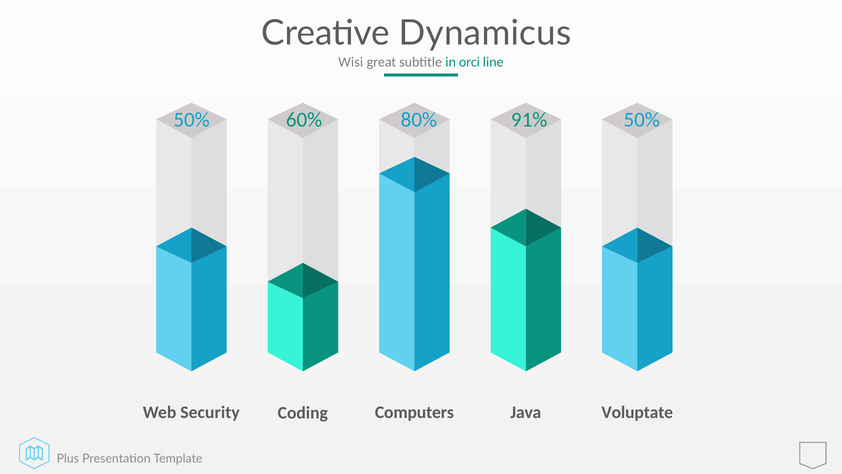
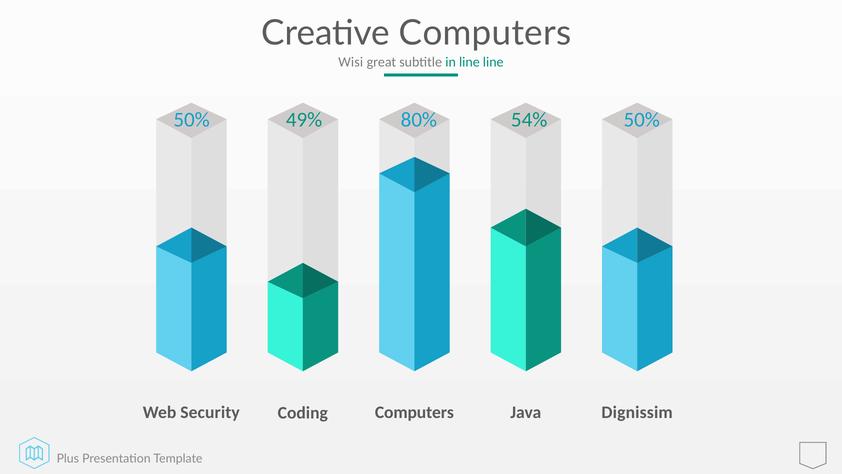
Creative Dynamicus: Dynamicus -> Computers
in orci: orci -> line
60%: 60% -> 49%
91%: 91% -> 54%
Voluptate: Voluptate -> Dignissim
